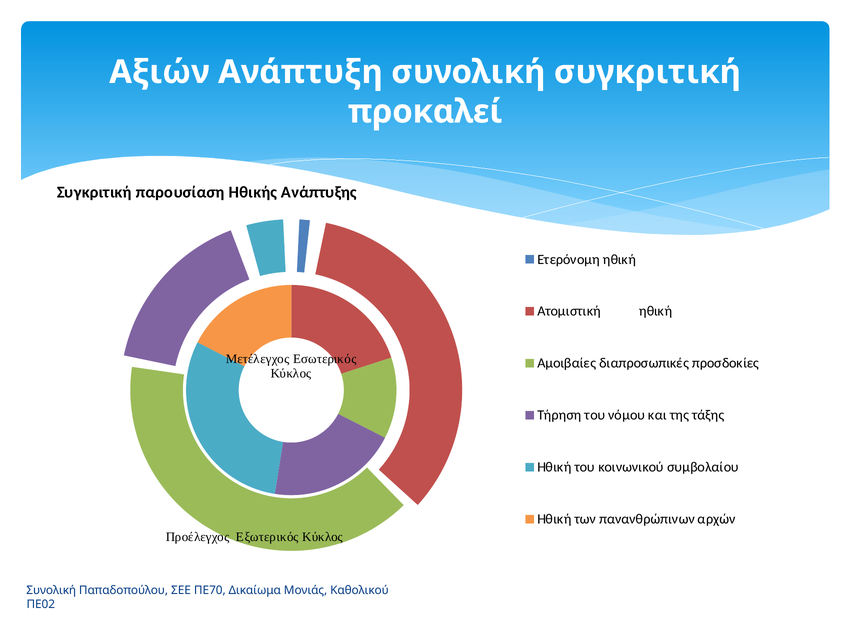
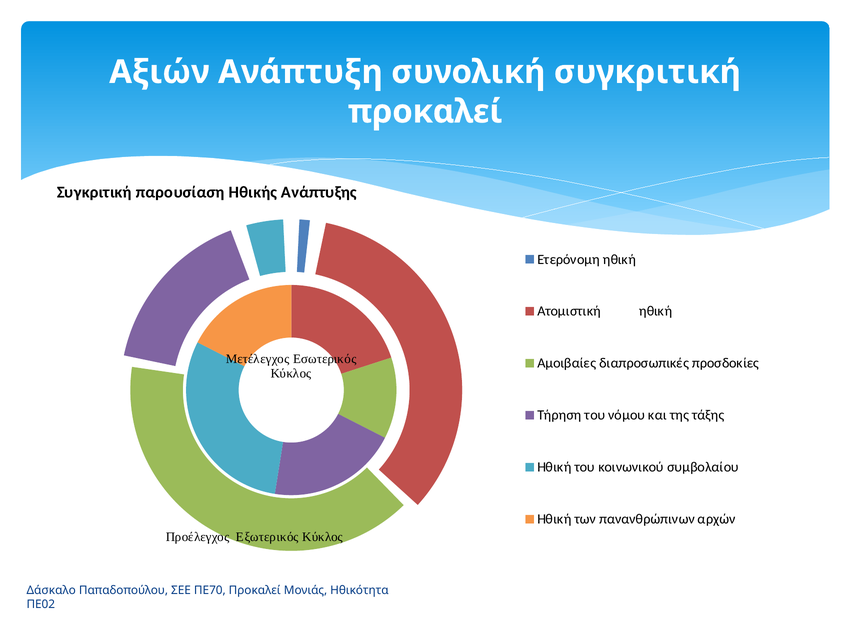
Συνολική at (51, 591): Συνολική -> Δάσκαλο
ΠΕ70 Δικαίωμα: Δικαίωμα -> Προκαλεί
Καθολικού: Καθολικού -> Ηθικότητα
